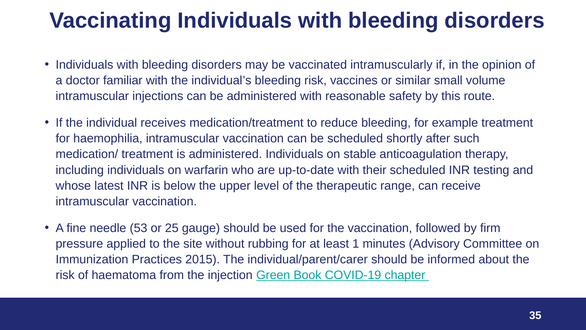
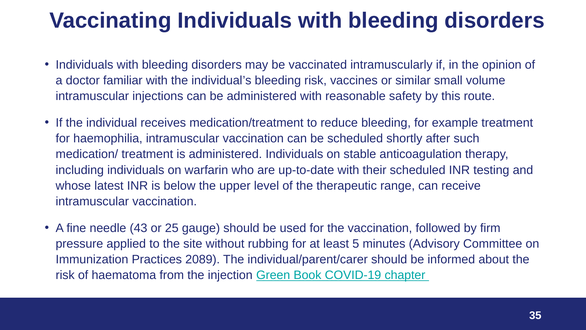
53: 53 -> 43
1: 1 -> 5
2015: 2015 -> 2089
